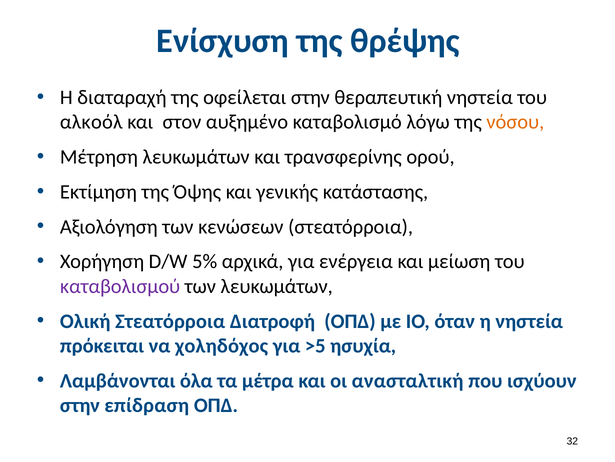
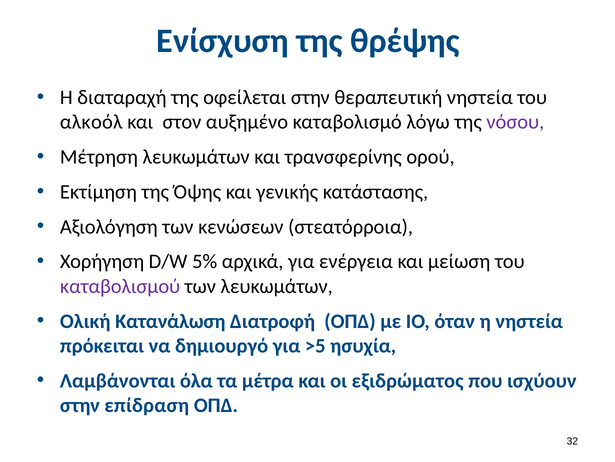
νόσου colour: orange -> purple
Ολική Στεατόρροια: Στεατόρροια -> Κατανάλωση
χοληδόχος: χοληδόχος -> δημιουργό
ανασταλτική: ανασταλτική -> εξιδρώματος
